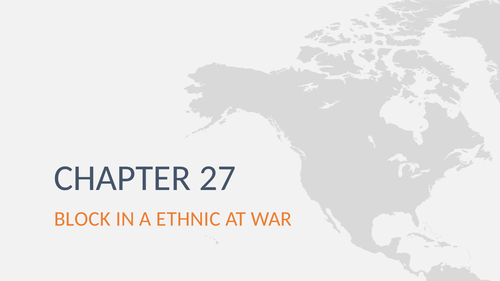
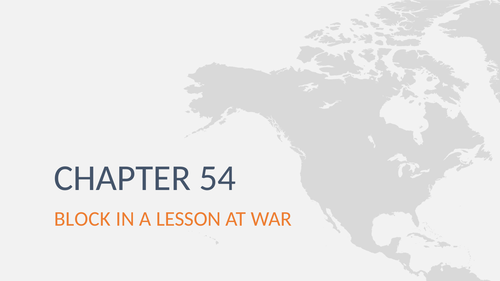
27: 27 -> 54
ETHNIC: ETHNIC -> LESSON
